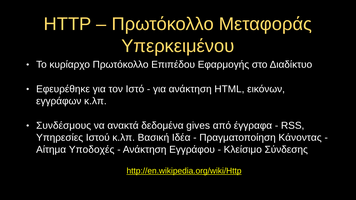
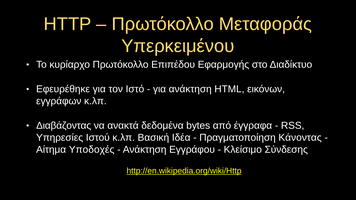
Συνδέσμους: Συνδέσμους -> Διαβάζοντας
gives: gives -> bytes
